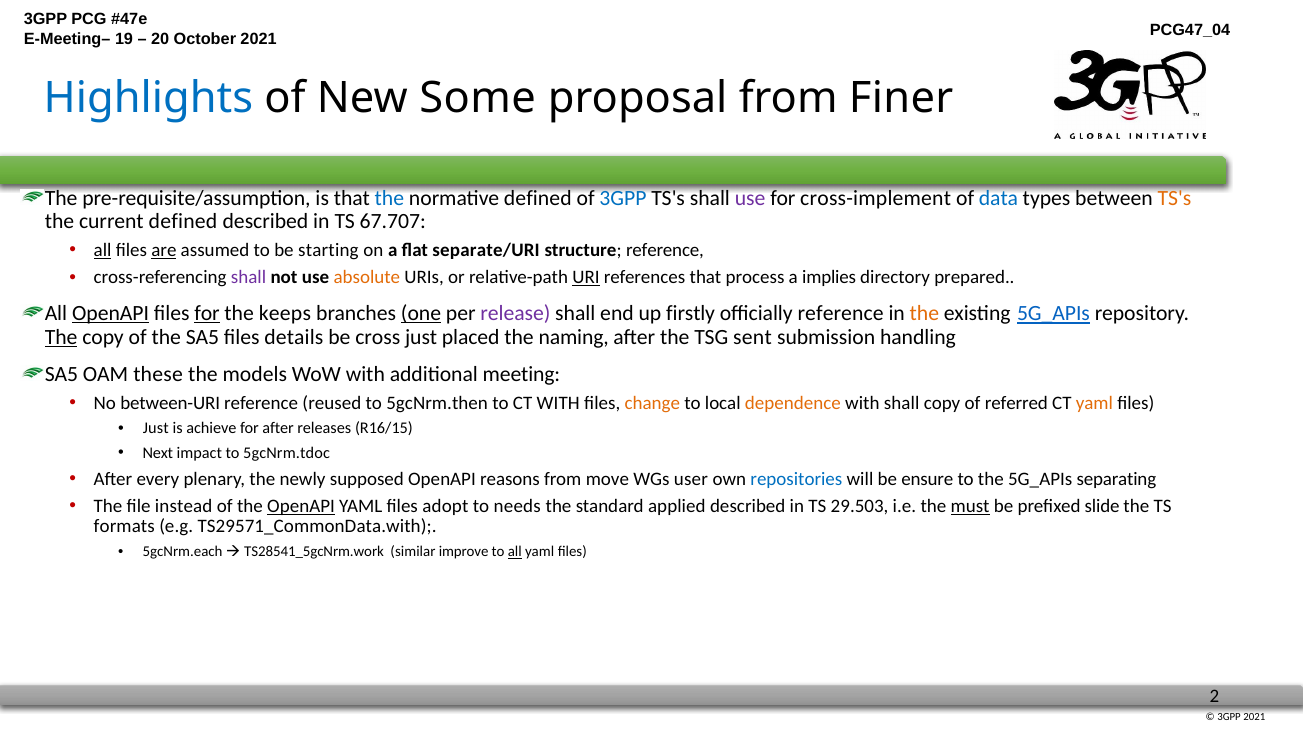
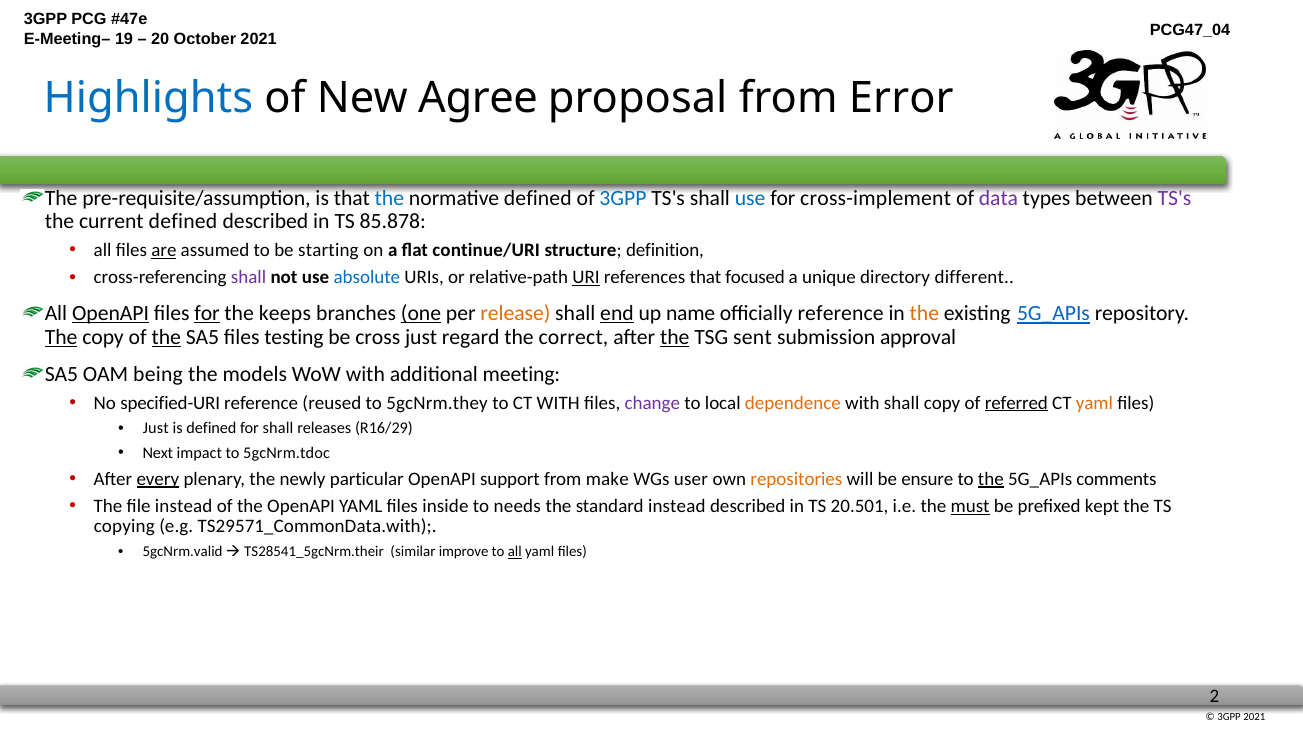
Some: Some -> Agree
Finer: Finer -> Error
use at (750, 198) colour: purple -> blue
data colour: blue -> purple
TS's at (1174, 198) colour: orange -> purple
67.707: 67.707 -> 85.878
all at (103, 250) underline: present -> none
separate/URI: separate/URI -> continue/URI
structure reference: reference -> definition
absolute colour: orange -> blue
process: process -> focused
implies: implies -> unique
prepared: prepared -> different
release colour: purple -> orange
end underline: none -> present
firstly: firstly -> name
the at (166, 337) underline: none -> present
details: details -> testing
placed: placed -> regard
naming: naming -> correct
the at (675, 337) underline: none -> present
handling: handling -> approval
these: these -> being
between-URI: between-URI -> specified-URI
5gcNrm.then: 5gcNrm.then -> 5gcNrm.they
change colour: orange -> purple
referred underline: none -> present
is achieve: achieve -> defined
for after: after -> shall
R16/15: R16/15 -> R16/29
every underline: none -> present
supposed: supposed -> particular
reasons: reasons -> support
move: move -> make
repositories colour: blue -> orange
the at (991, 479) underline: none -> present
separating: separating -> comments
OpenAPI at (301, 506) underline: present -> none
adopt: adopt -> inside
standard applied: applied -> instead
29.503: 29.503 -> 20.501
slide: slide -> kept
formats: formats -> copying
5gcNrm.each: 5gcNrm.each -> 5gcNrm.valid
TS28541_5gcNrm.work: TS28541_5gcNrm.work -> TS28541_5gcNrm.their
